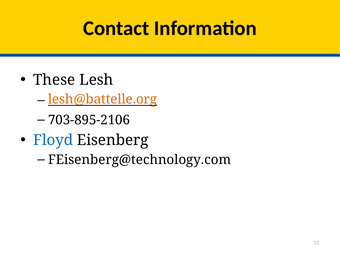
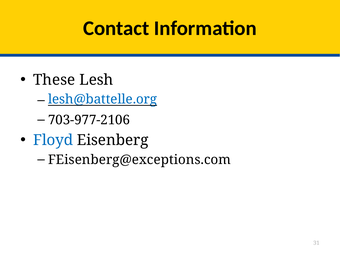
lesh@battelle.org colour: orange -> blue
703-895-2106: 703-895-2106 -> 703-977-2106
FEisenberg@technology.com: FEisenberg@technology.com -> FEisenberg@exceptions.com
